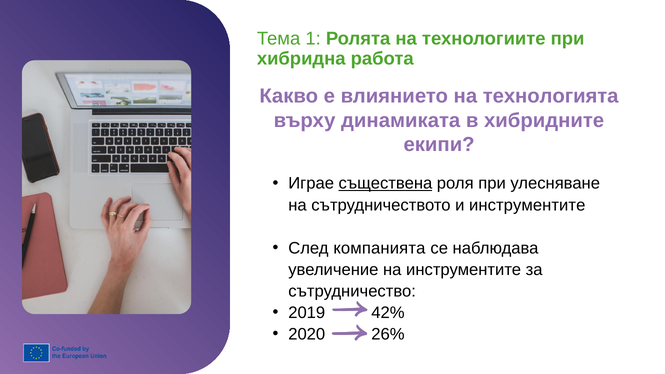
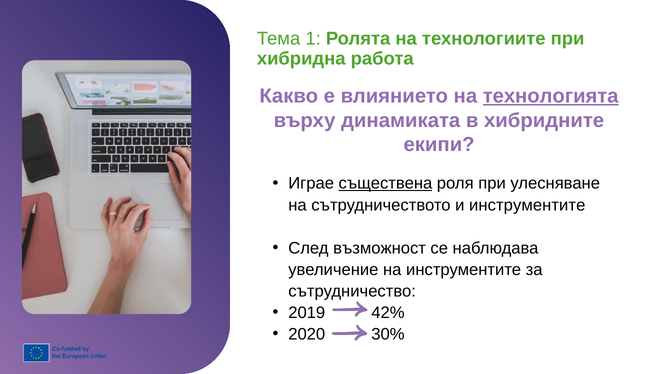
технологията underline: none -> present
компанията: компанията -> възможност
26%: 26% -> 30%
